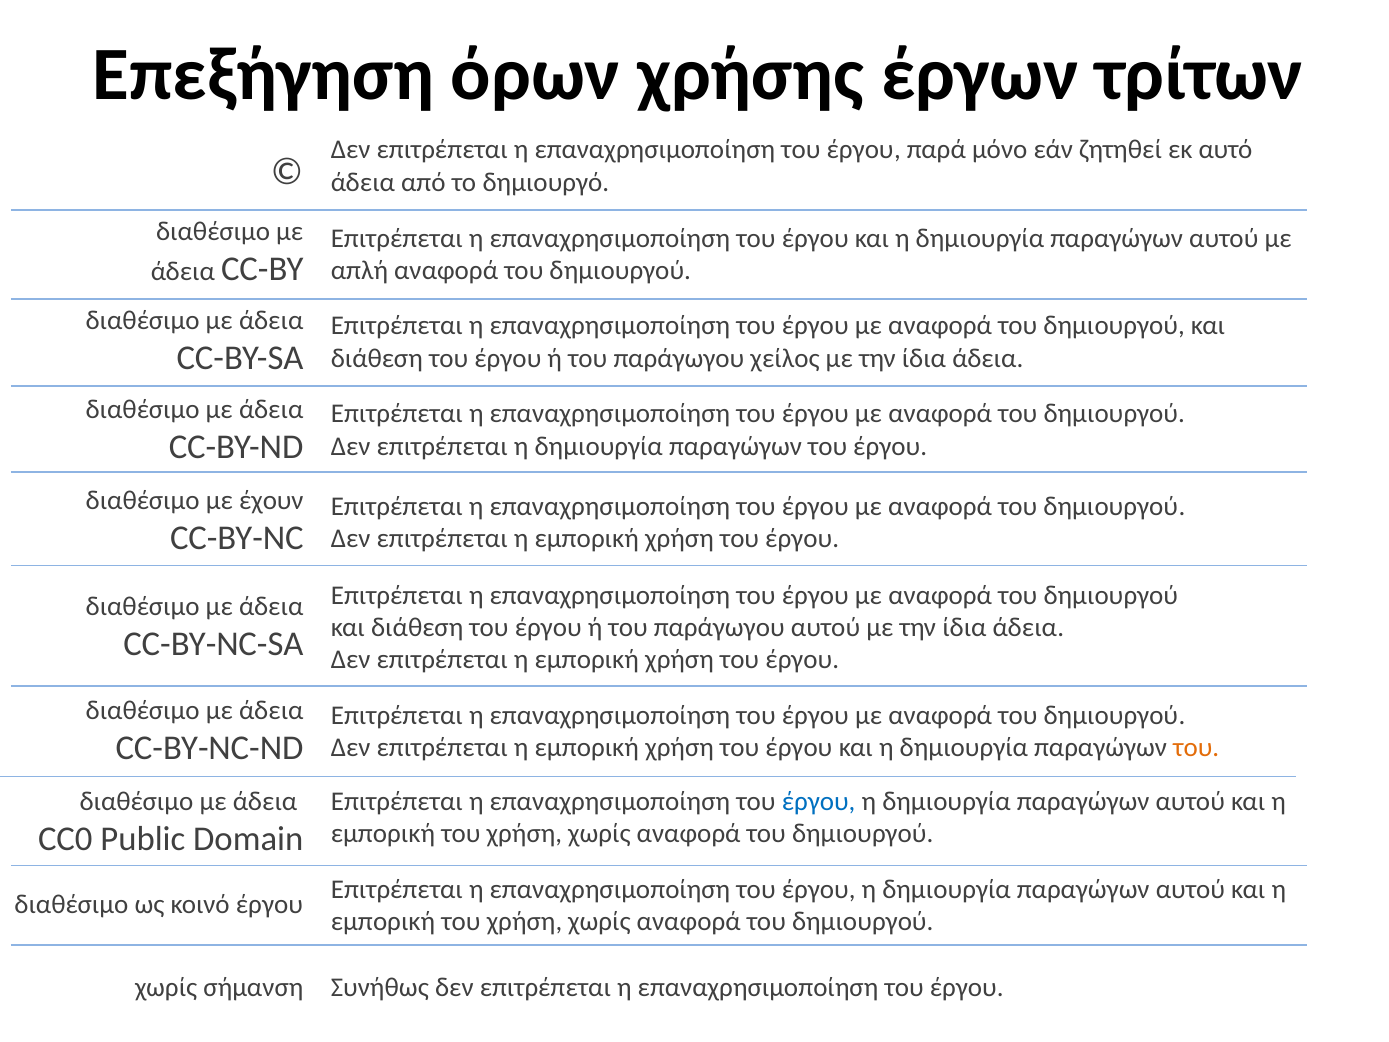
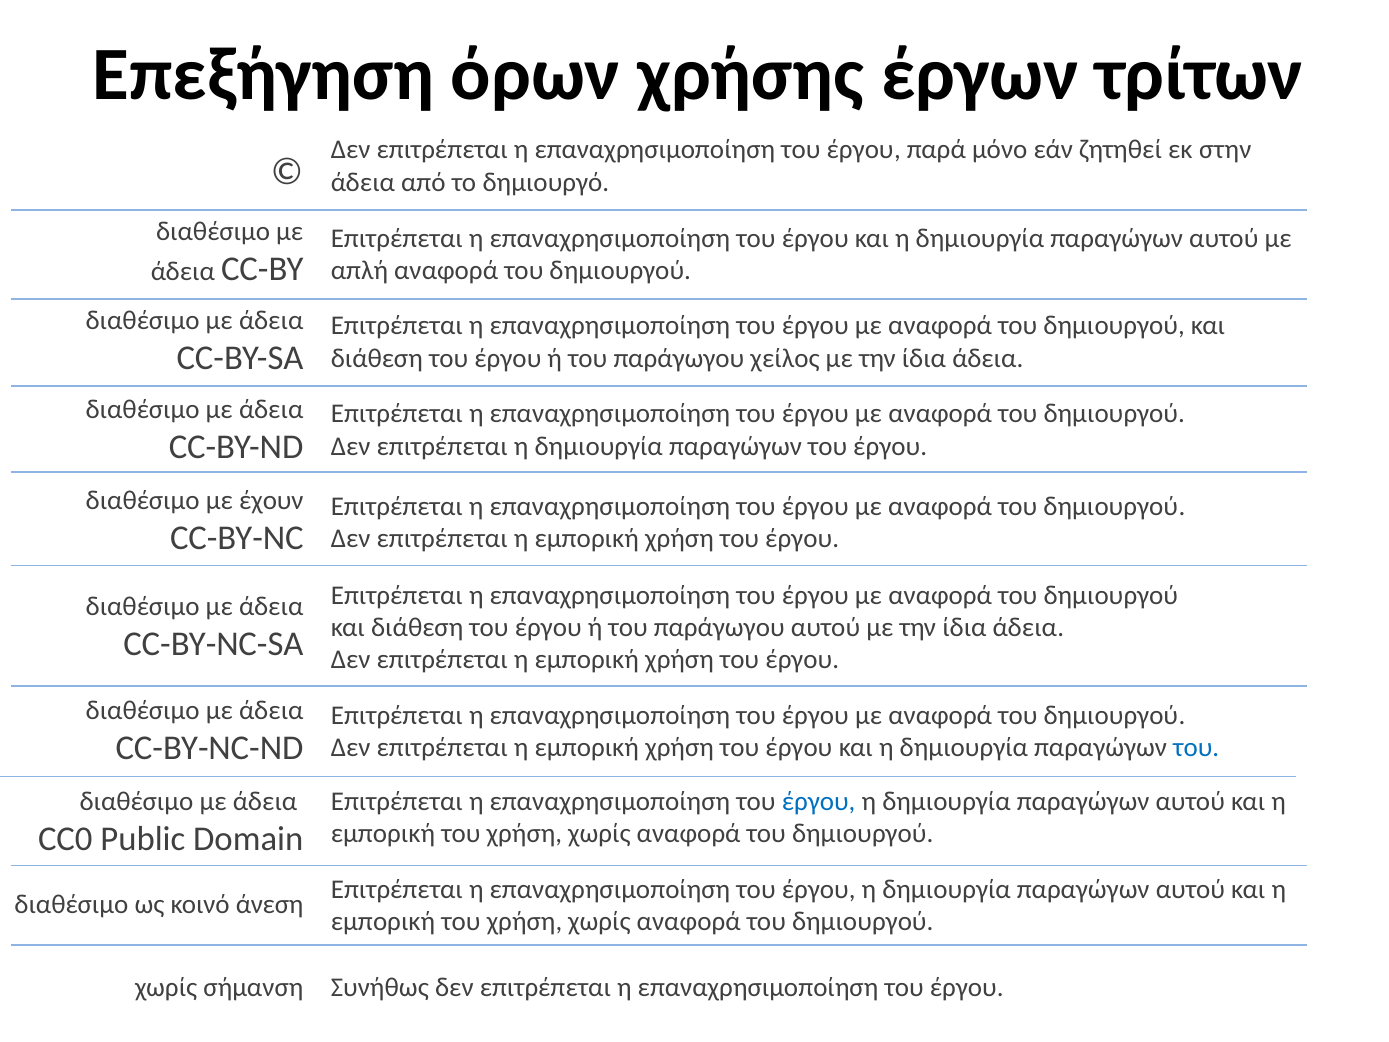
αυτό: αυτό -> στην
του at (1196, 748) colour: orange -> blue
κοινό έργου: έργου -> άνεση
